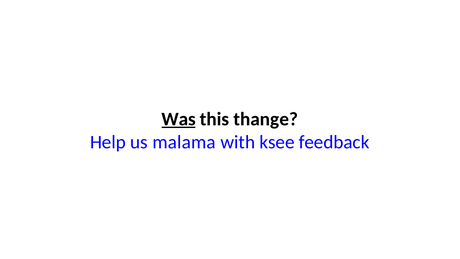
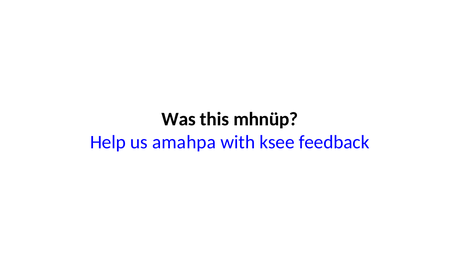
Was underline: present -> none
thange: thange -> mhnüp
malama: malama -> amahpa
